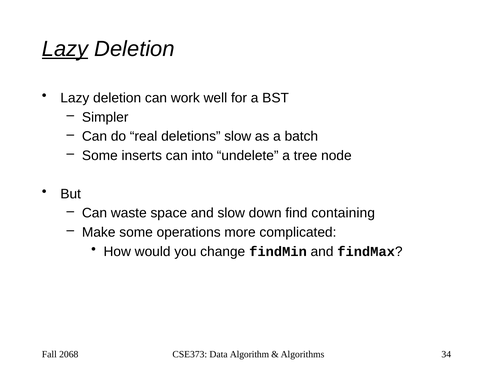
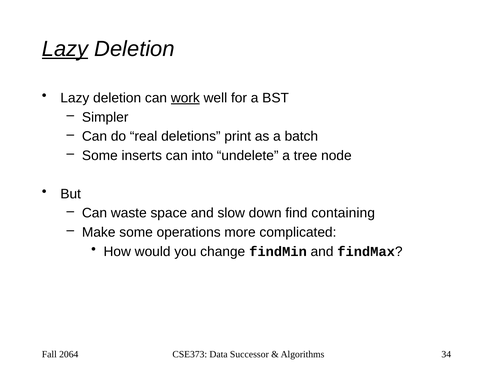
work underline: none -> present
deletions slow: slow -> print
2068: 2068 -> 2064
Algorithm: Algorithm -> Successor
